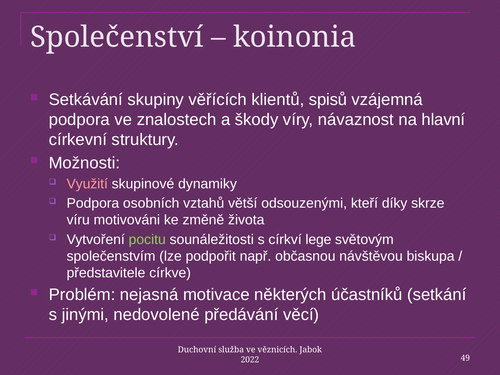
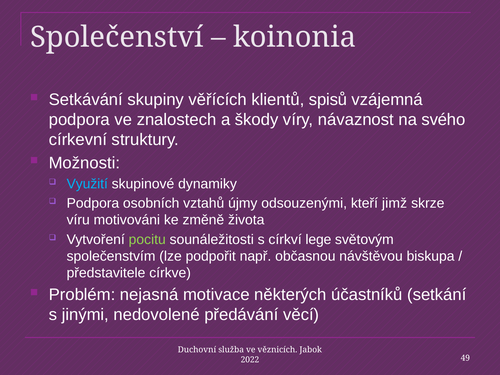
hlavní: hlavní -> svého
Využití colour: pink -> light blue
větší: větší -> újmy
díky: díky -> jimž
